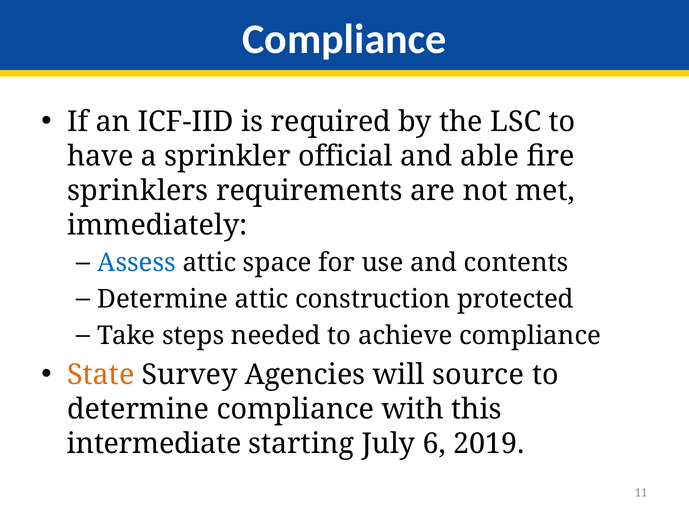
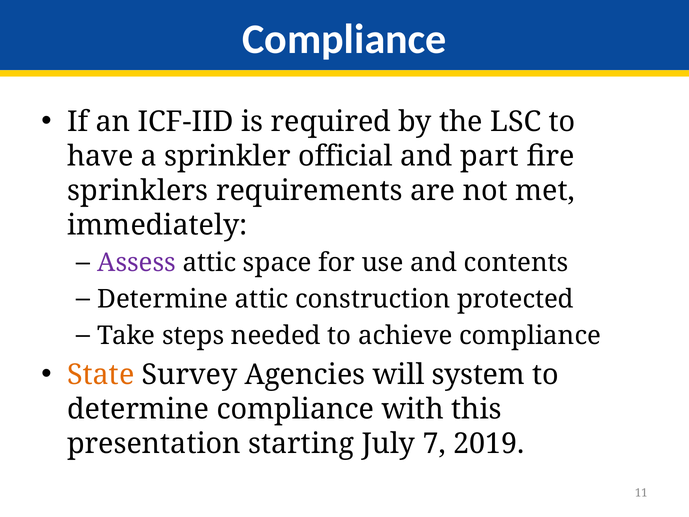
able: able -> part
Assess colour: blue -> purple
source: source -> system
intermediate: intermediate -> presentation
6: 6 -> 7
